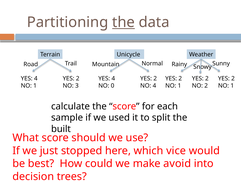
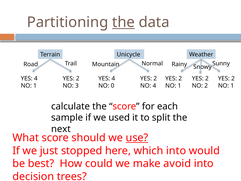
built: built -> next
use underline: none -> present
which vice: vice -> into
